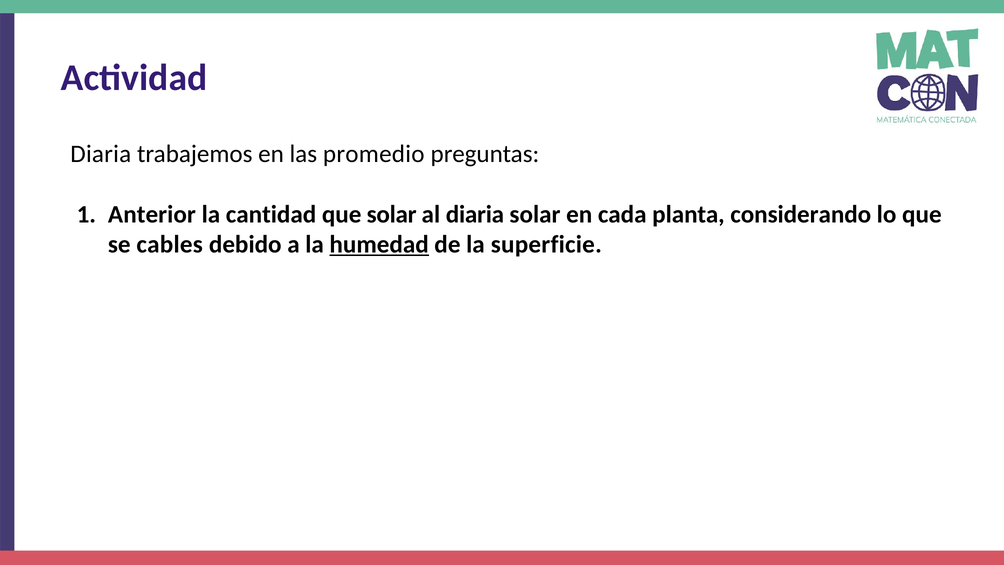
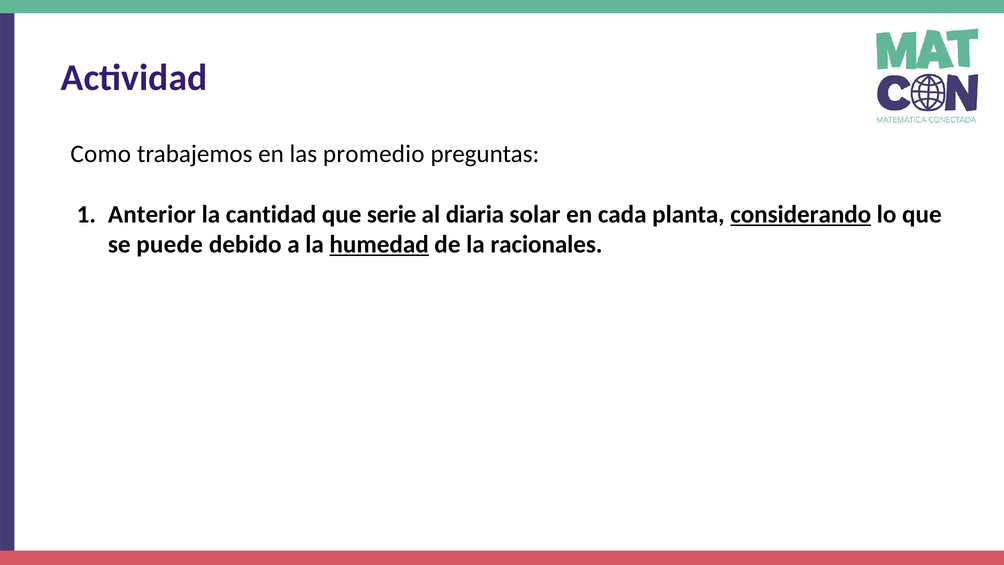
Diaria at (101, 154): Diaria -> Como
que solar: solar -> serie
considerando underline: none -> present
cables: cables -> puede
superficie: superficie -> racionales
